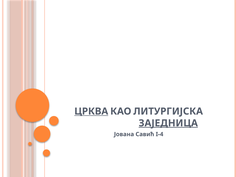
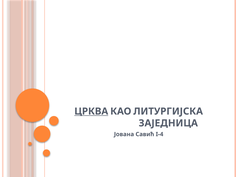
ЗАЈЕДНИЦА underline: present -> none
